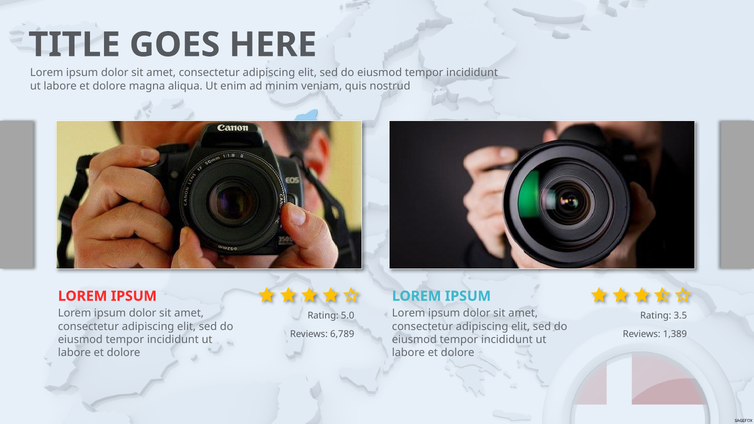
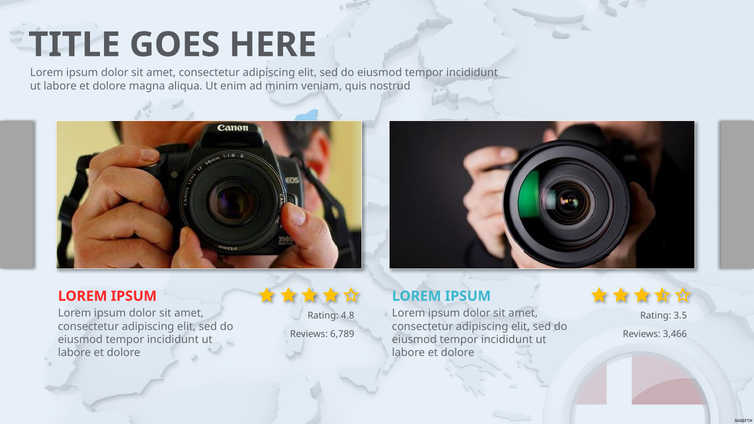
5.0: 5.0 -> 4.8
1,389: 1,389 -> 3,466
